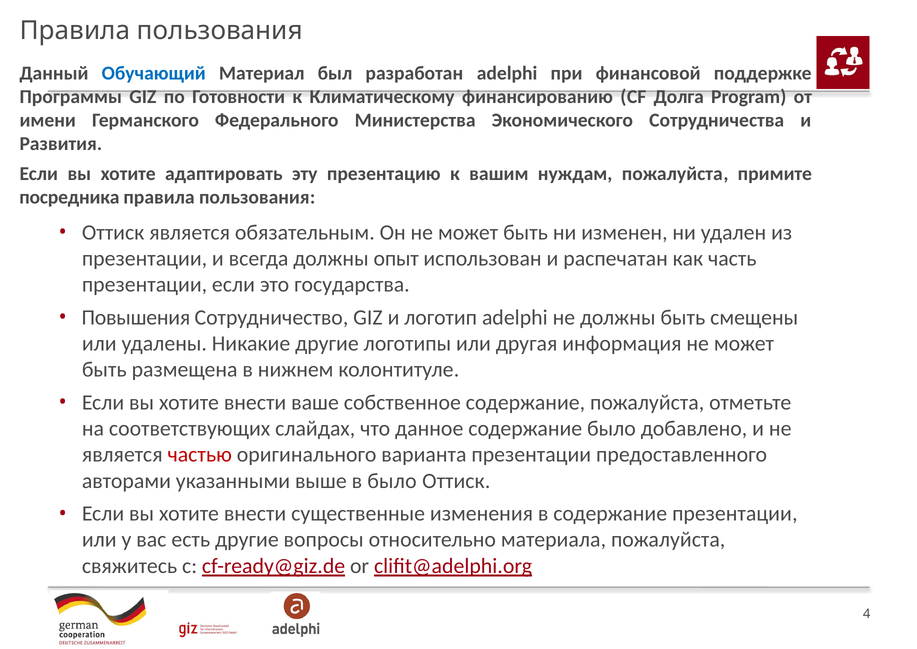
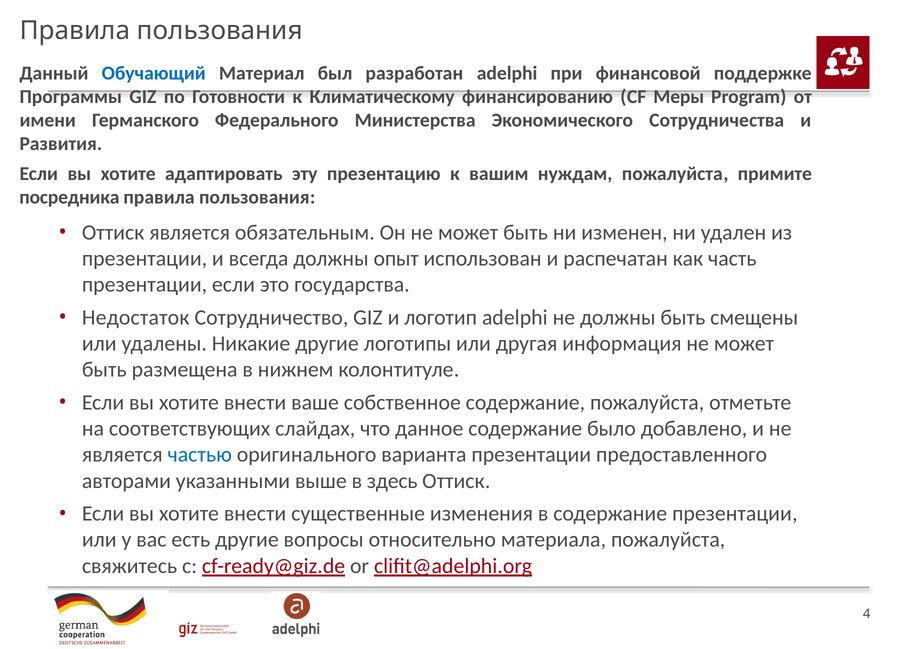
Долга: Долга -> Меры
Повышения: Повышения -> Недостаток
частью colour: red -> blue
в было: было -> здесь
